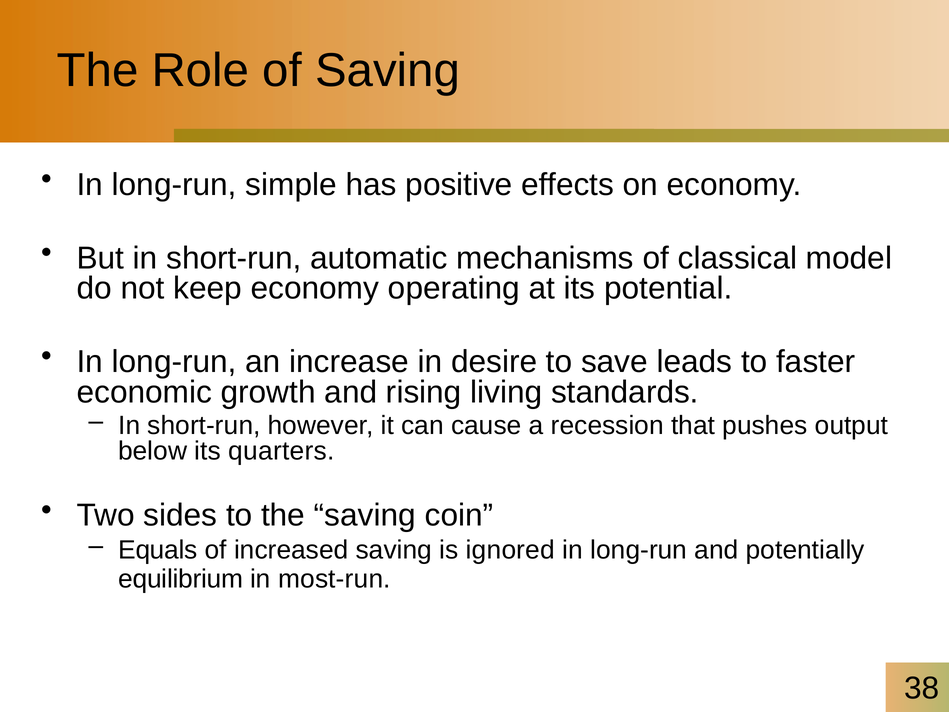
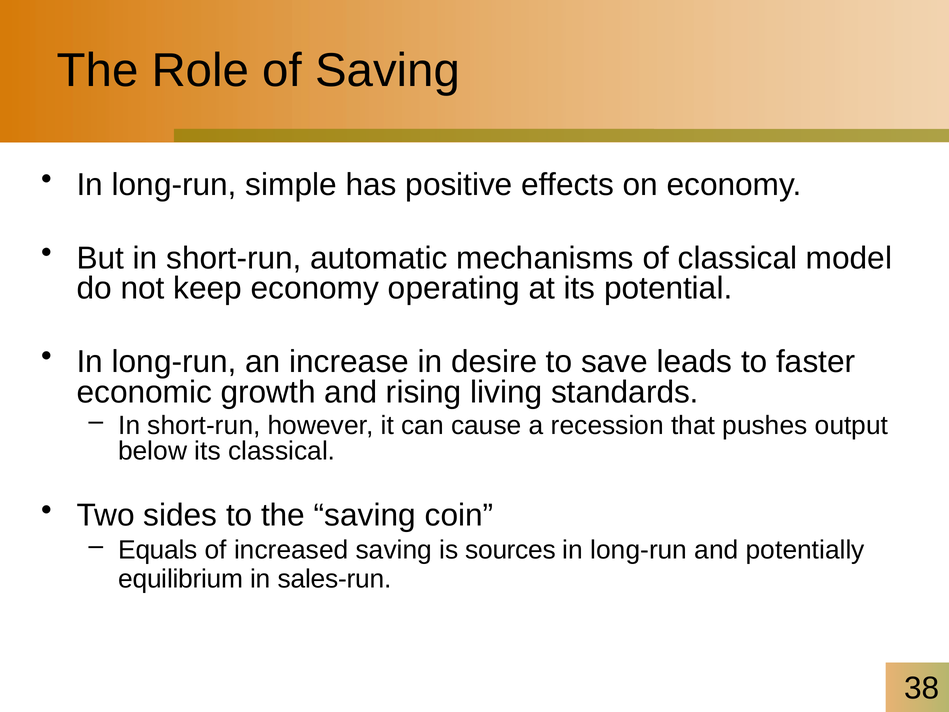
its quarters: quarters -> classical
ignored: ignored -> sources
most-run: most-run -> sales-run
